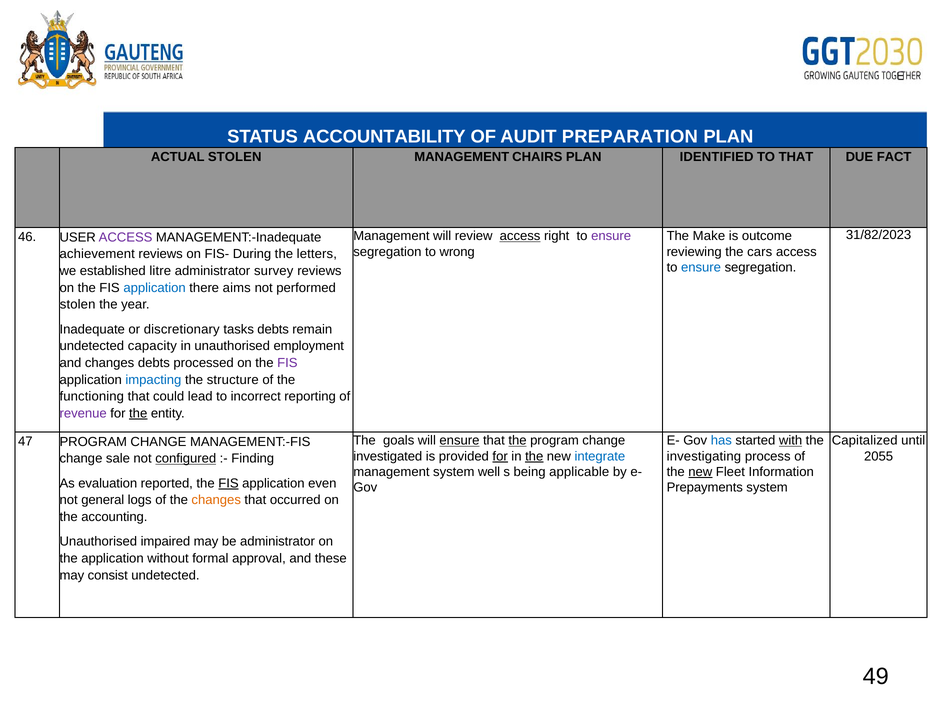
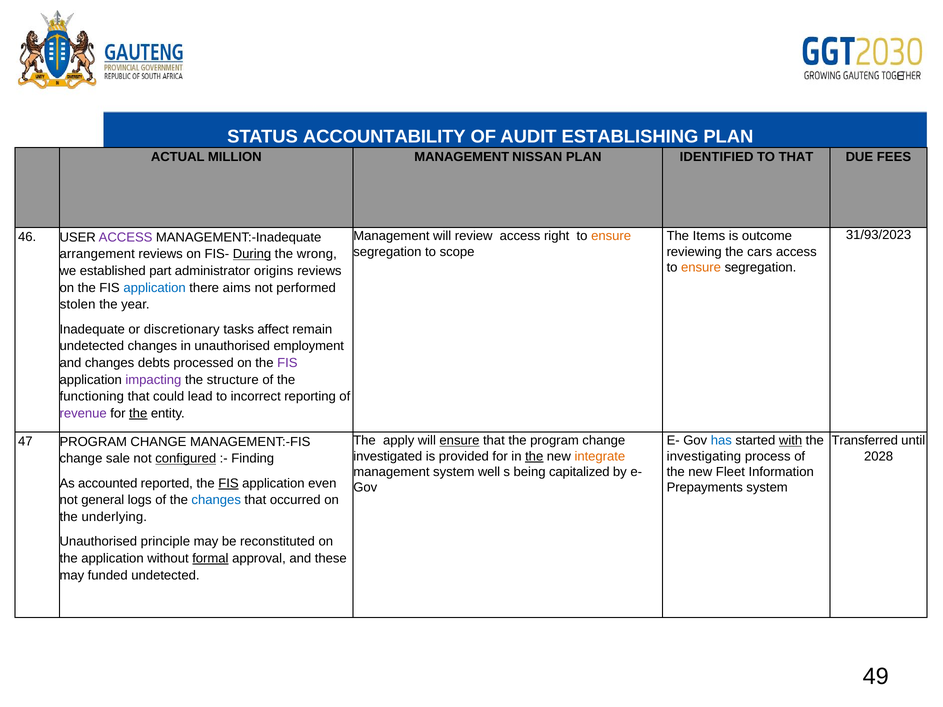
PREPARATION: PREPARATION -> ESTABLISHING
ACTUAL STOLEN: STOLEN -> MILLION
CHAIRS: CHAIRS -> NISSAN
FACT: FACT -> FEES
31/82/2023: 31/82/2023 -> 31/93/2023
access at (520, 236) underline: present -> none
ensure at (611, 236) colour: purple -> orange
Make: Make -> Items
wrong: wrong -> scope
achievement: achievement -> arrangement
During underline: none -> present
letters: letters -> wrong
ensure at (701, 267) colour: blue -> orange
litre: litre -> part
survey: survey -> origins
tasks debts: debts -> affect
undetected capacity: capacity -> changes
impacting colour: blue -> purple
goals: goals -> apply
the at (518, 441) underline: present -> none
Capitalized: Capitalized -> Transferred
for at (500, 456) underline: present -> none
integrate colour: blue -> orange
2055: 2055 -> 2028
applicable: applicable -> capitalized
new at (700, 472) underline: present -> none
evaluation: evaluation -> accounted
changes at (216, 500) colour: orange -> blue
accounting: accounting -> underlying
impaired: impaired -> principle
be administrator: administrator -> reconstituted
formal underline: none -> present
consist: consist -> funded
